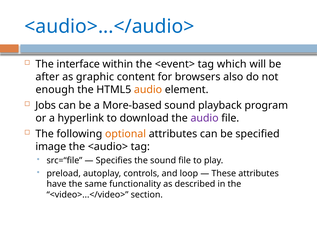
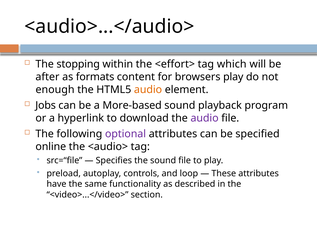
<audio>...</audio> colour: blue -> black
interface: interface -> stopping
<event>: <event> -> <effort>
graphic: graphic -> formats
browsers also: also -> play
optional colour: orange -> purple
image: image -> online
